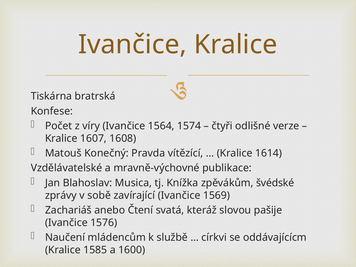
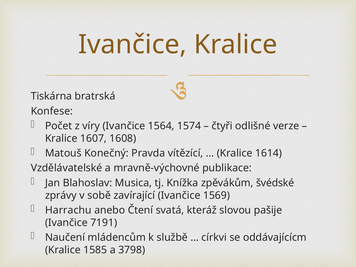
Zachariáš: Zachariáš -> Harrachu
1576: 1576 -> 7191
1600: 1600 -> 3798
